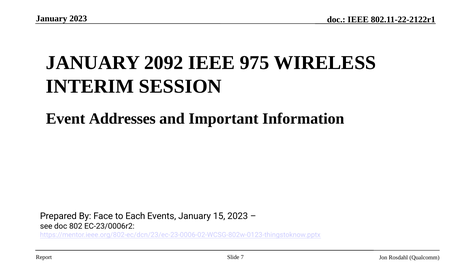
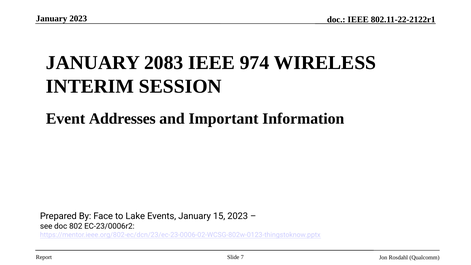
2092: 2092 -> 2083
975: 975 -> 974
Each: Each -> Lake
